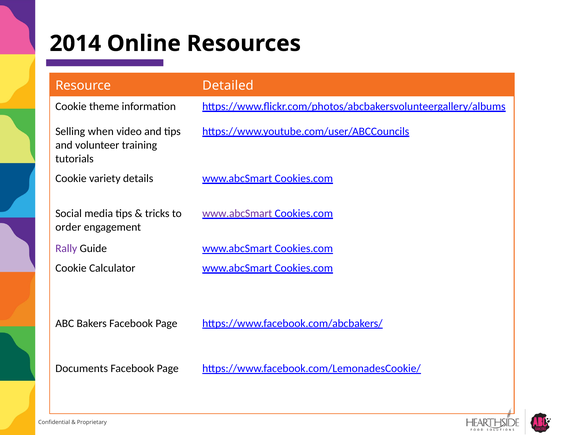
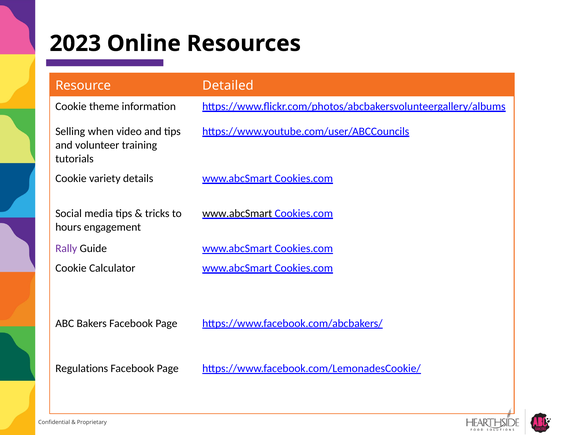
2014: 2014 -> 2023
www.abcSmart at (237, 213) colour: purple -> black
order: order -> hours
Documents: Documents -> Regulations
